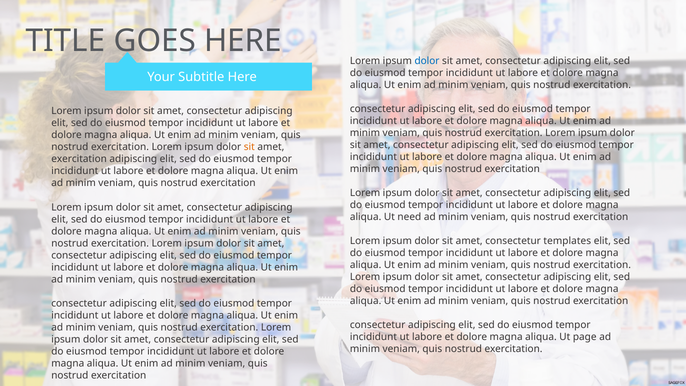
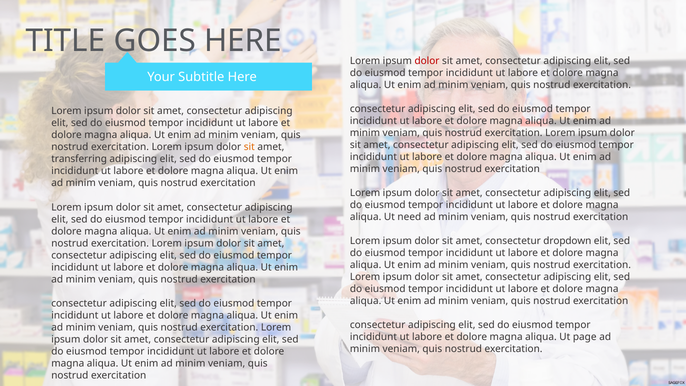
dolor at (427, 61) colour: blue -> red
exercitation at (79, 159): exercitation -> transferring
templates: templates -> dropdown
